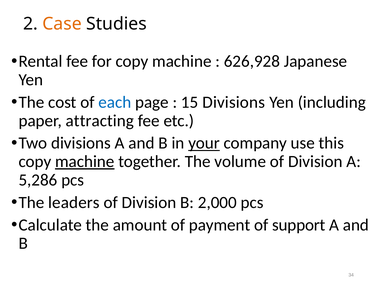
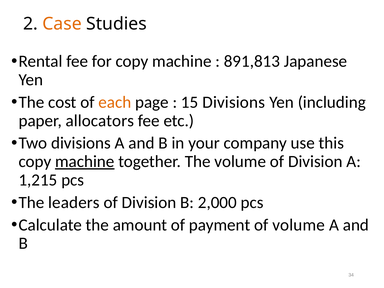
626,928: 626,928 -> 891,813
each colour: blue -> orange
attracting: attracting -> allocators
your underline: present -> none
5,286: 5,286 -> 1,215
of support: support -> volume
